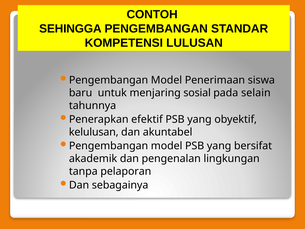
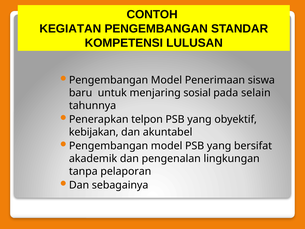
SEHINGGA: SEHINGGA -> KEGIATAN
efektif: efektif -> telpon
kelulusan: kelulusan -> kebijakan
